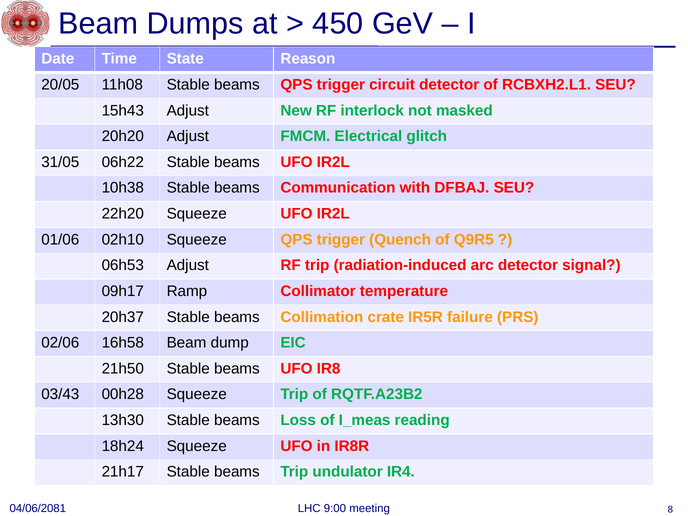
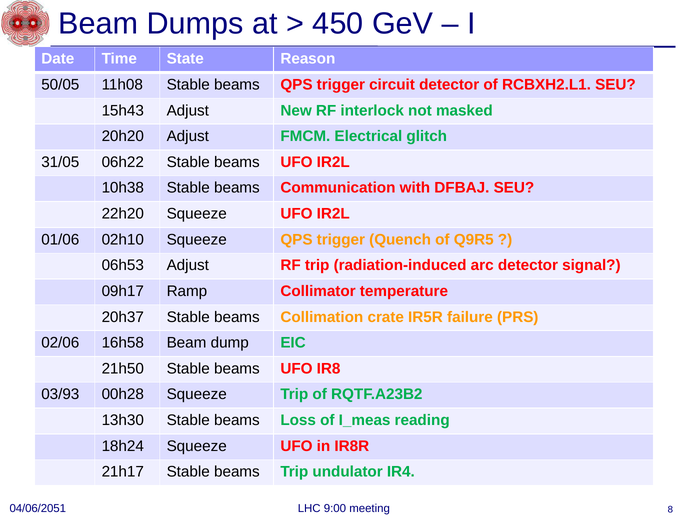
20/05: 20/05 -> 50/05
03/43: 03/43 -> 03/93
04/06/2081: 04/06/2081 -> 04/06/2051
